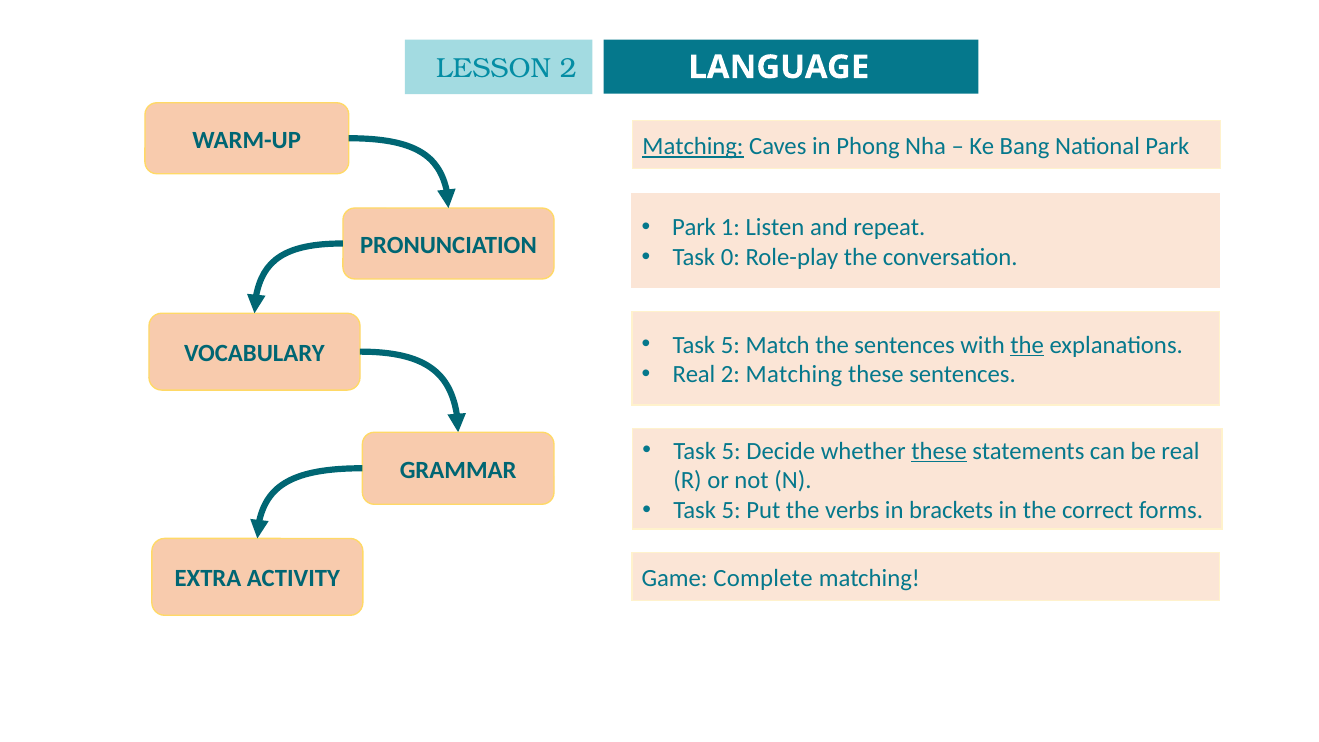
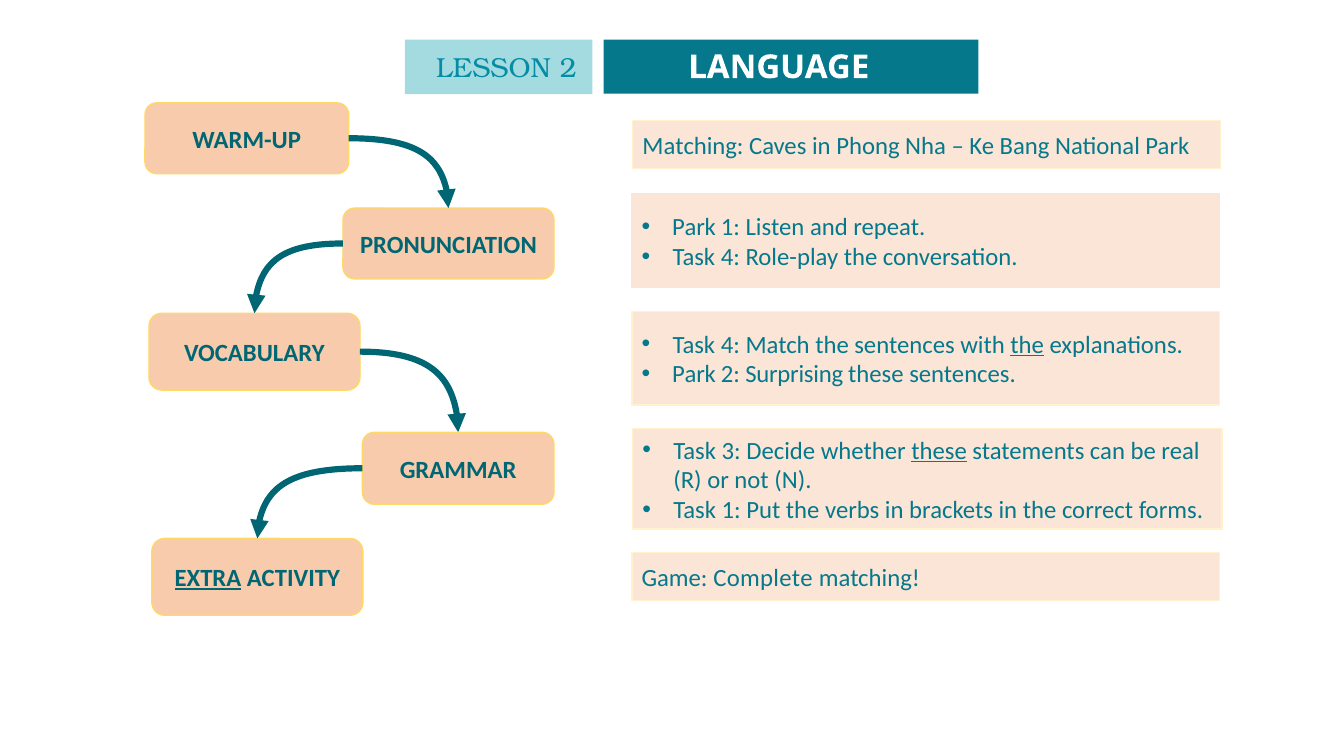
Matching at (693, 146) underline: present -> none
0 at (730, 257): 0 -> 4
5 at (730, 345): 5 -> 4
Real at (694, 375): Real -> Park
2 Matching: Matching -> Surprising
5 at (731, 451): 5 -> 3
5 at (731, 510): 5 -> 1
EXTRA underline: none -> present
